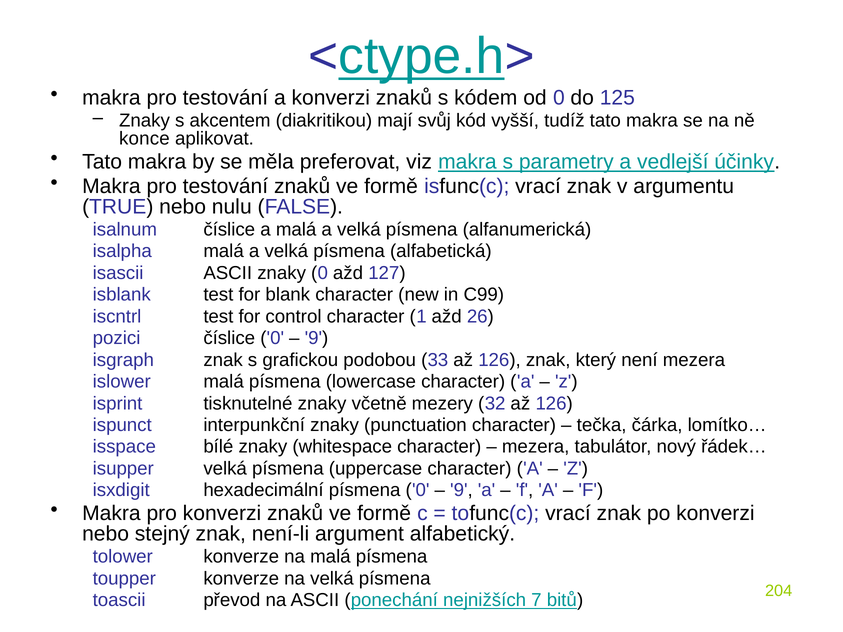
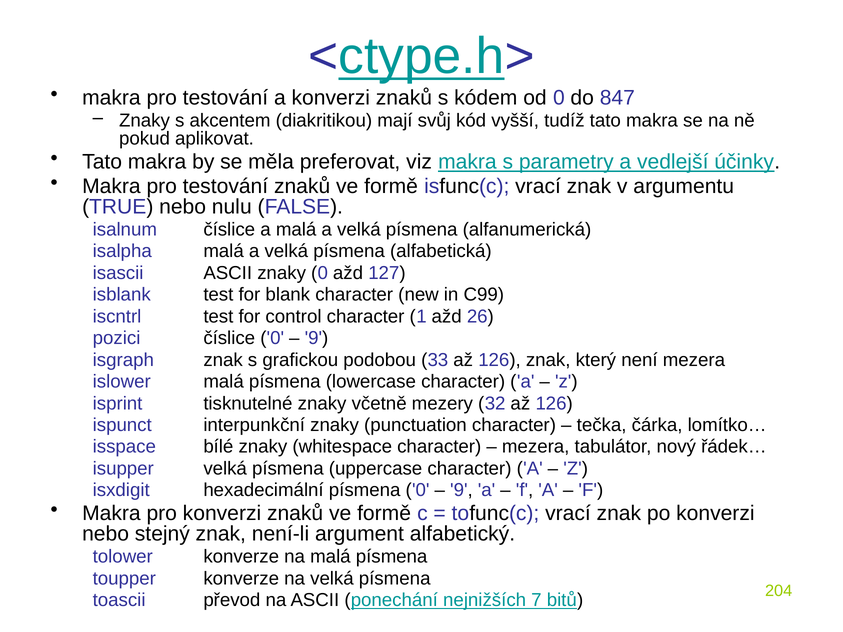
125: 125 -> 847
konce: konce -> pokud
